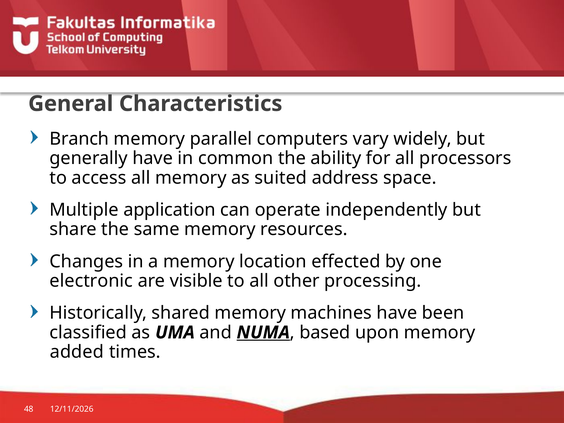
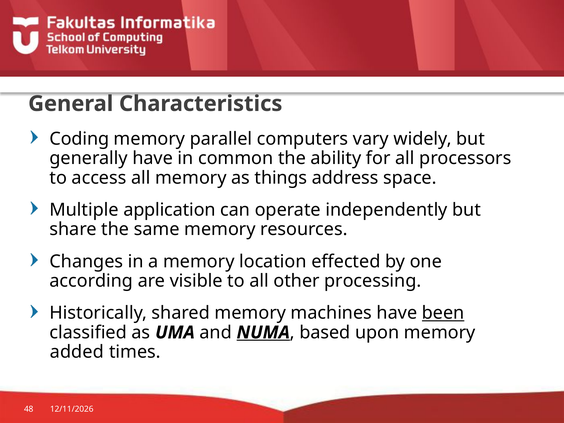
Branch: Branch -> Coding
suited: suited -> things
electronic: electronic -> according
been underline: none -> present
